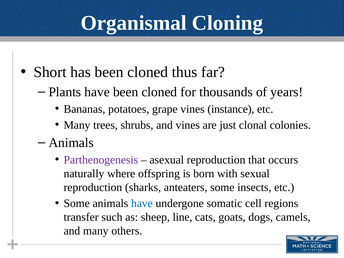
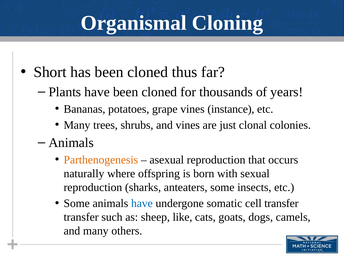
Parthenogenesis colour: purple -> orange
cell regions: regions -> transfer
line: line -> like
